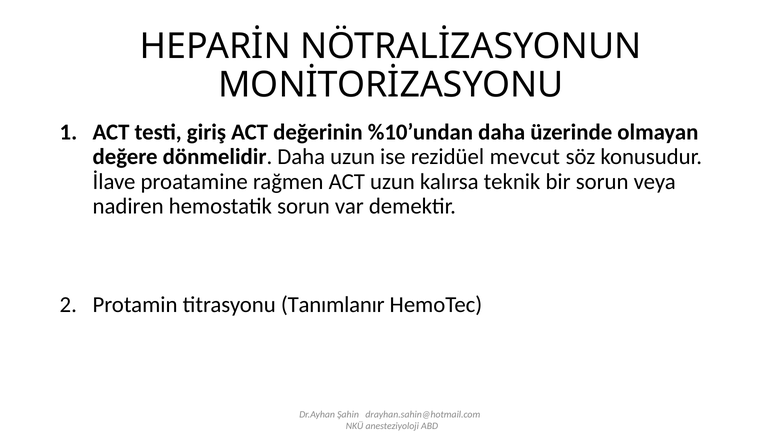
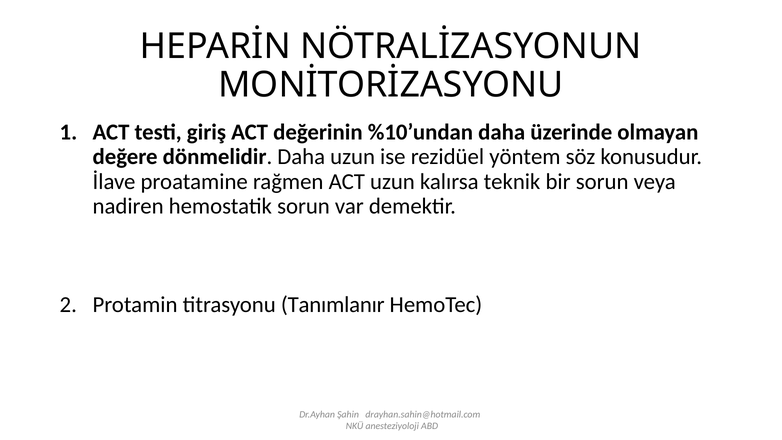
mevcut: mevcut -> yöntem
